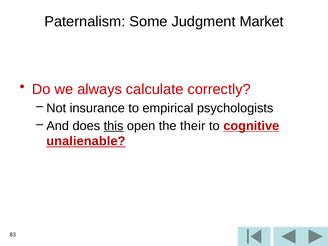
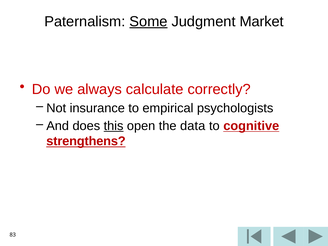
Some underline: none -> present
their: their -> data
unalienable: unalienable -> strengthens
